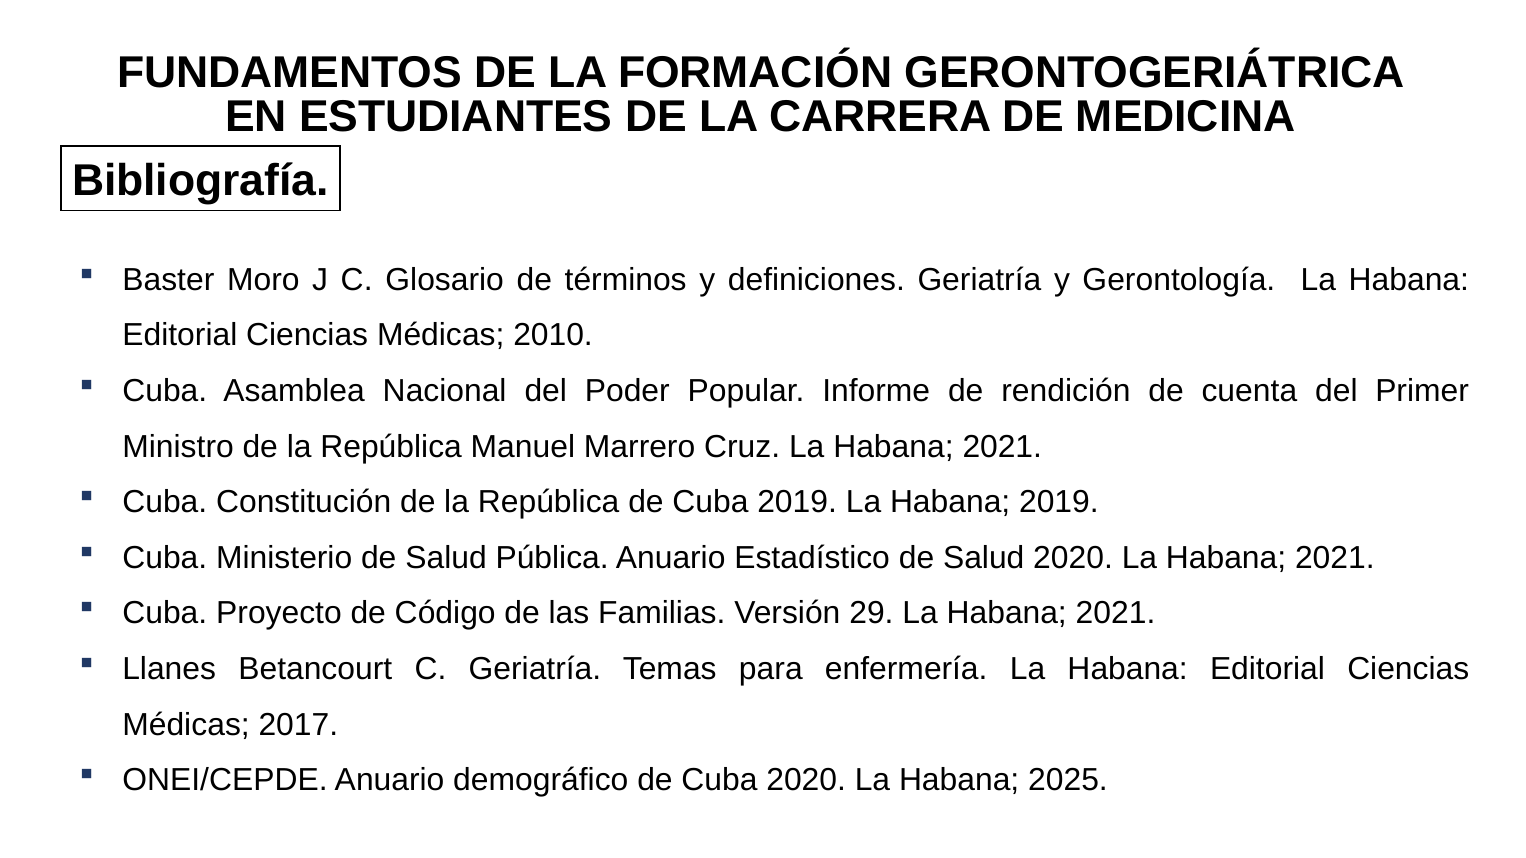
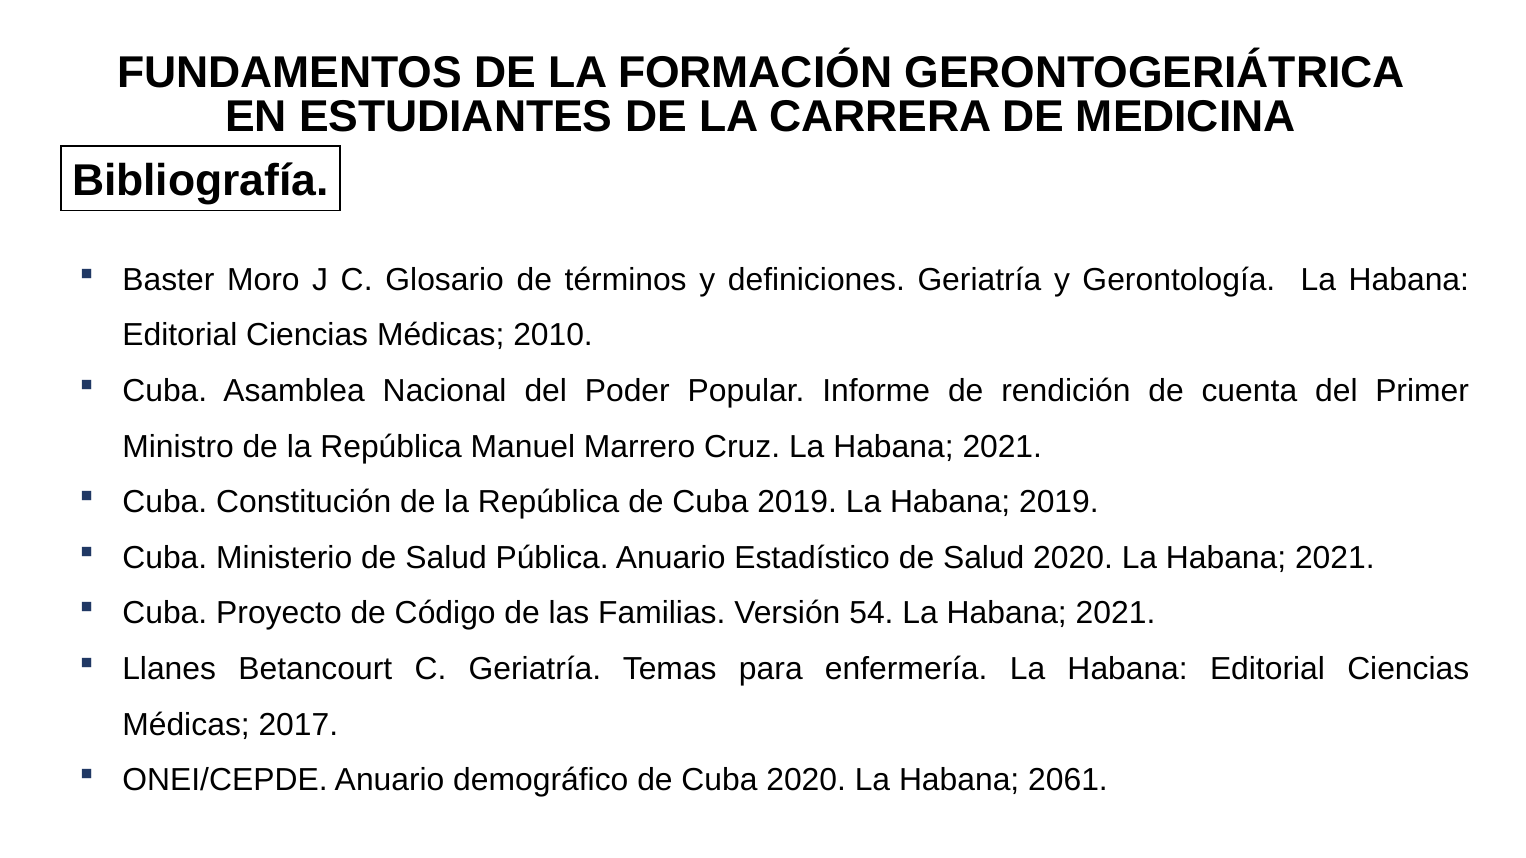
29: 29 -> 54
2025: 2025 -> 2061
